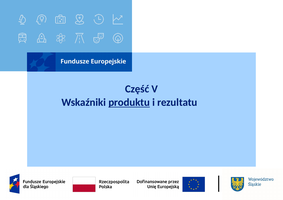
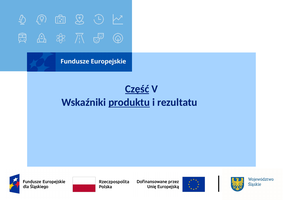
Część underline: none -> present
